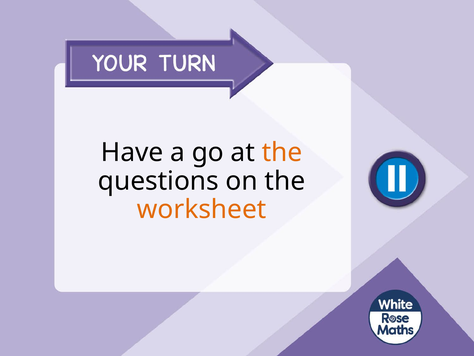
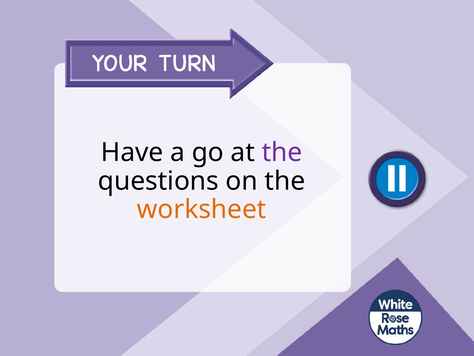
the at (282, 152) colour: orange -> purple
